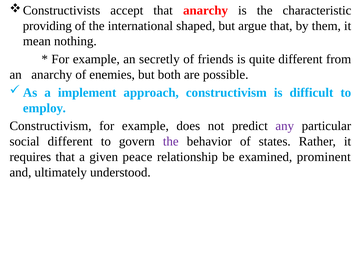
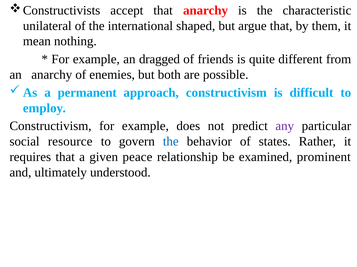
providing: providing -> unilateral
secretly: secretly -> dragged
implement: implement -> permanent
social different: different -> resource
the at (171, 142) colour: purple -> blue
